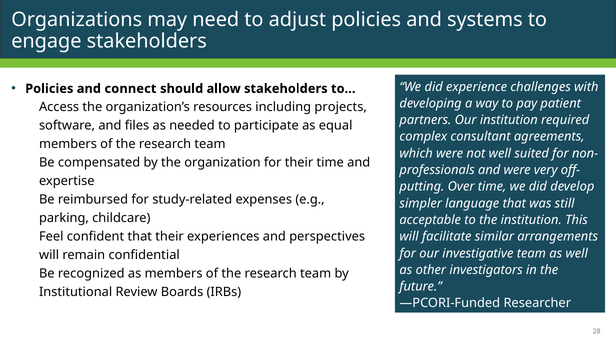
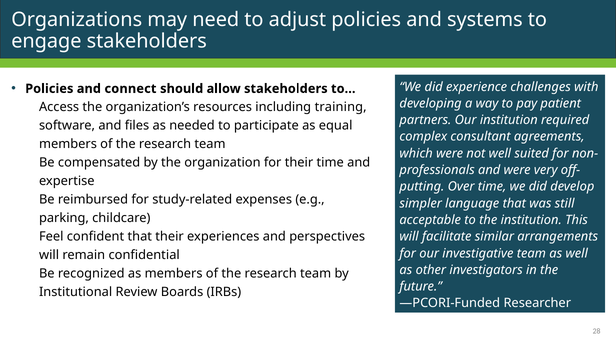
projects: projects -> training
